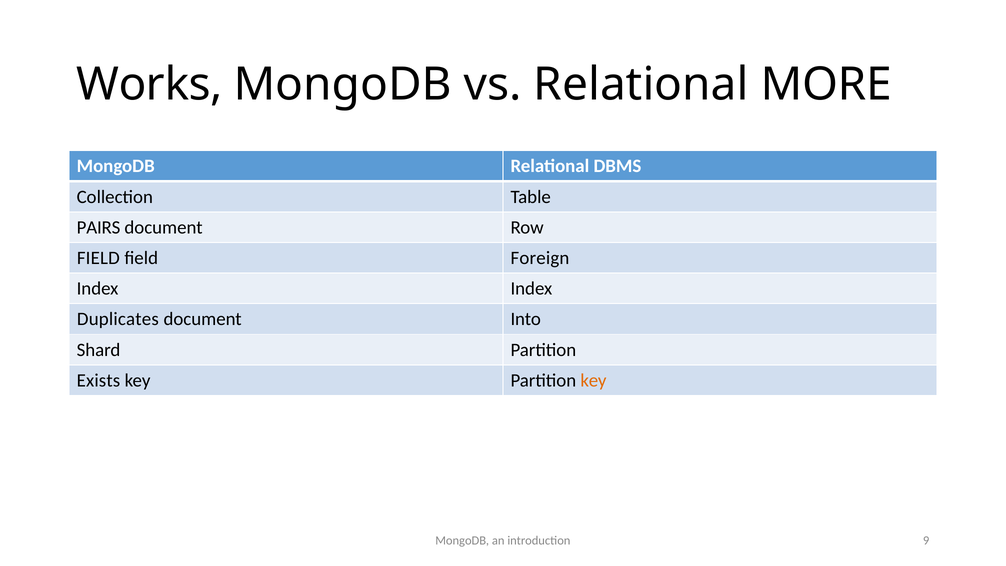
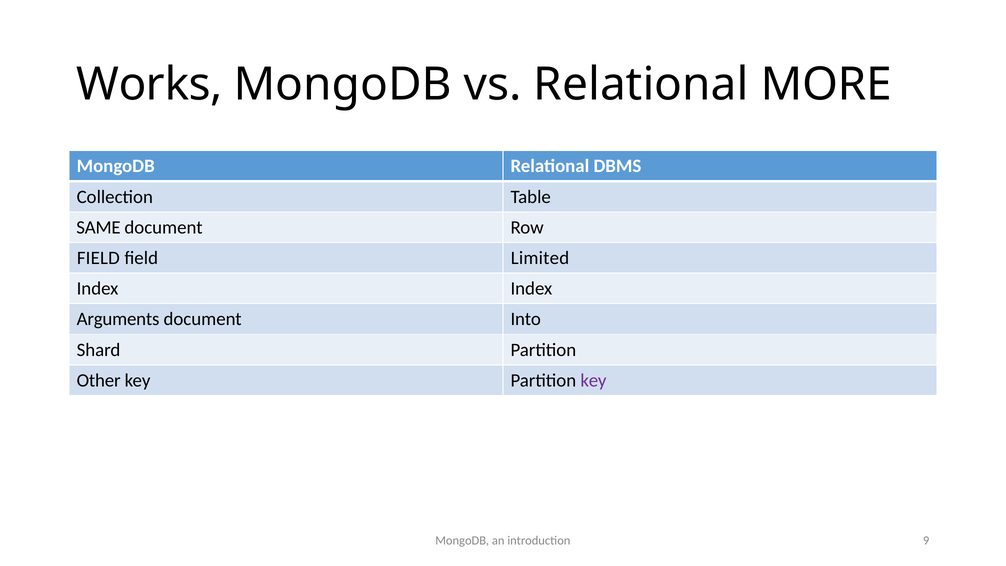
PAIRS: PAIRS -> SAME
Foreign: Foreign -> Limited
Duplicates: Duplicates -> Arguments
Exists: Exists -> Other
key at (593, 380) colour: orange -> purple
